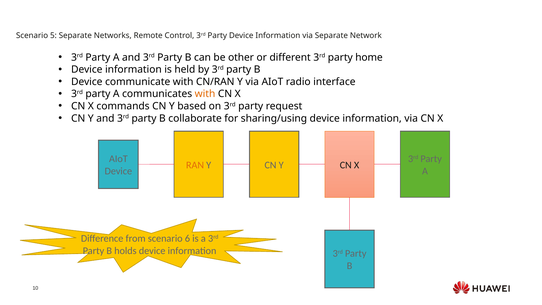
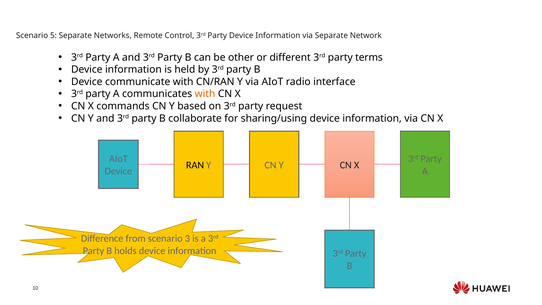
home: home -> terms
RAN colour: orange -> black
6: 6 -> 3
